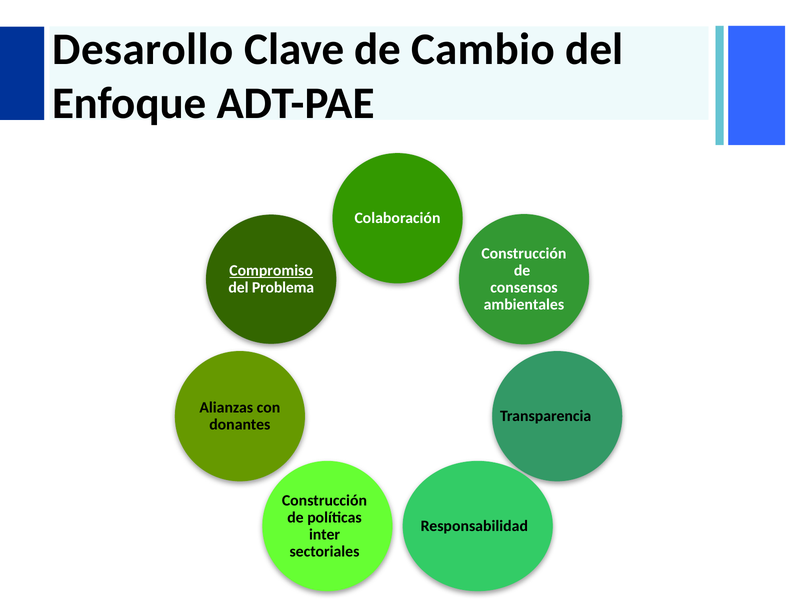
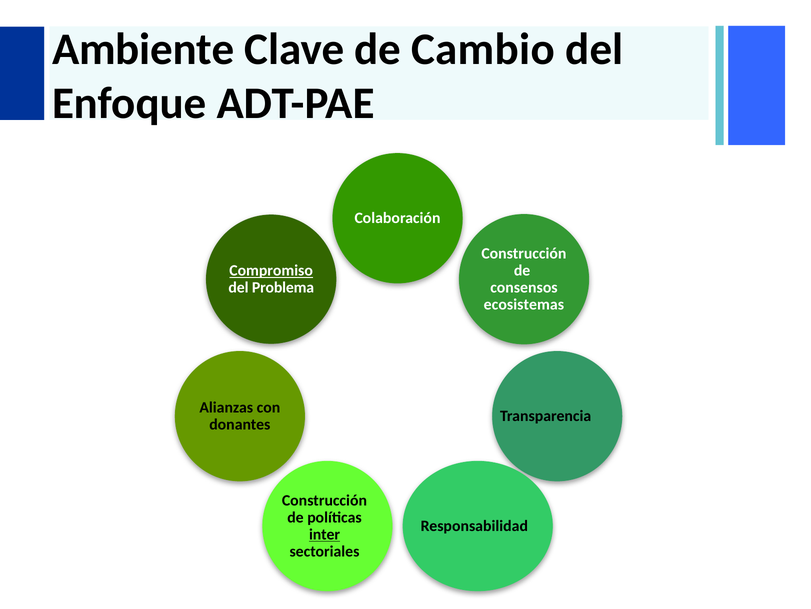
Desarollo: Desarollo -> Ambiente
ambientales: ambientales -> ecosistemas
inter underline: none -> present
